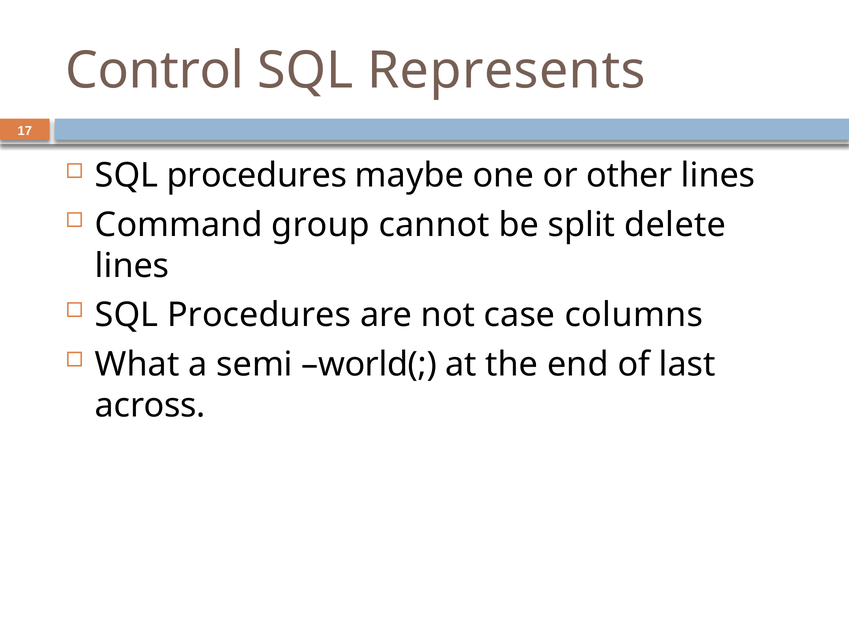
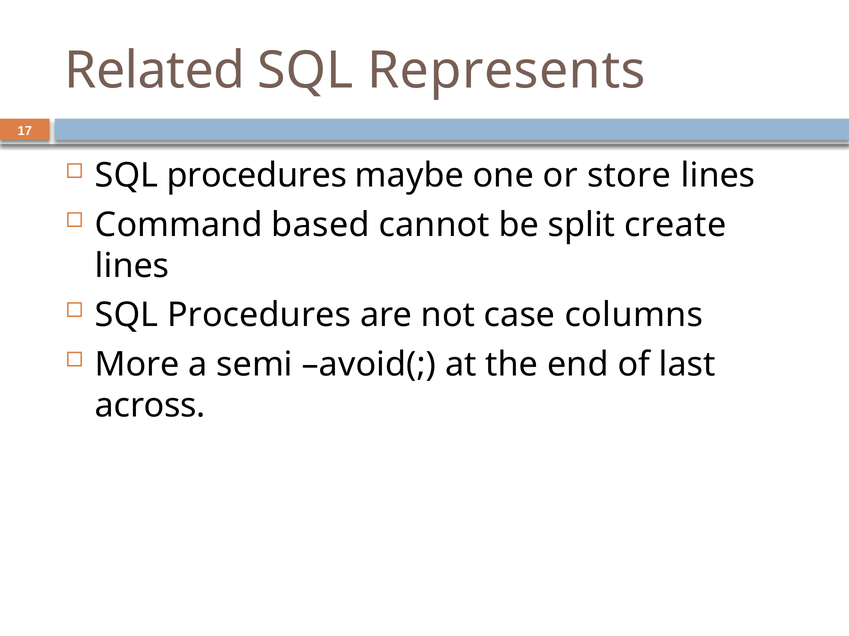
Control: Control -> Related
other: other -> store
group: group -> based
delete: delete -> create
What: What -> More
world(: world( -> avoid(
